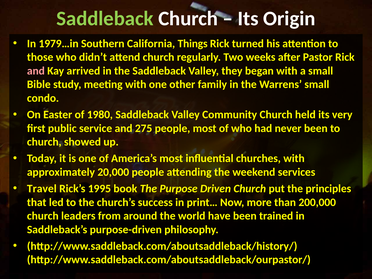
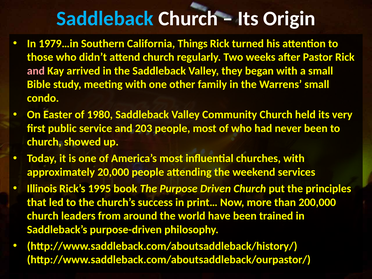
Saddleback at (105, 18) colour: light green -> light blue
275: 275 -> 203
Travel: Travel -> Illinois
